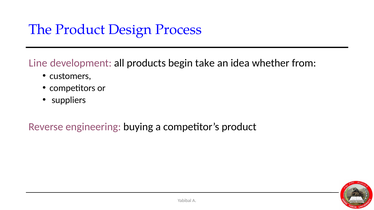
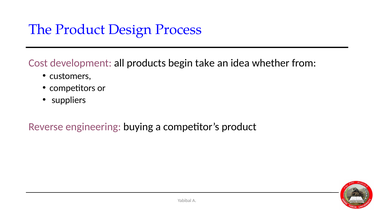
Line: Line -> Cost
